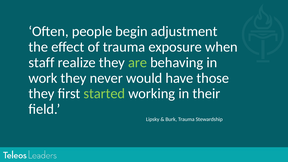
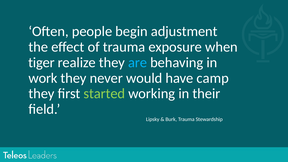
staff: staff -> tiger
are colour: light green -> light blue
those: those -> camp
